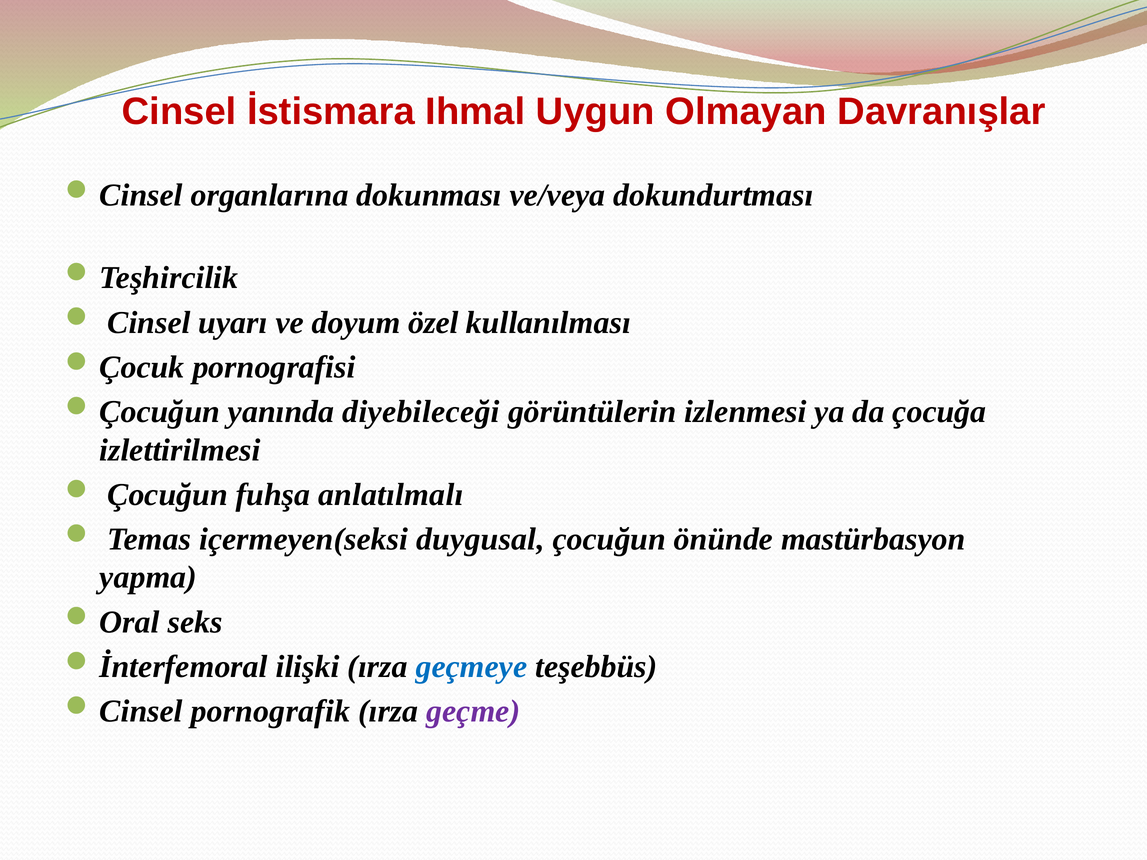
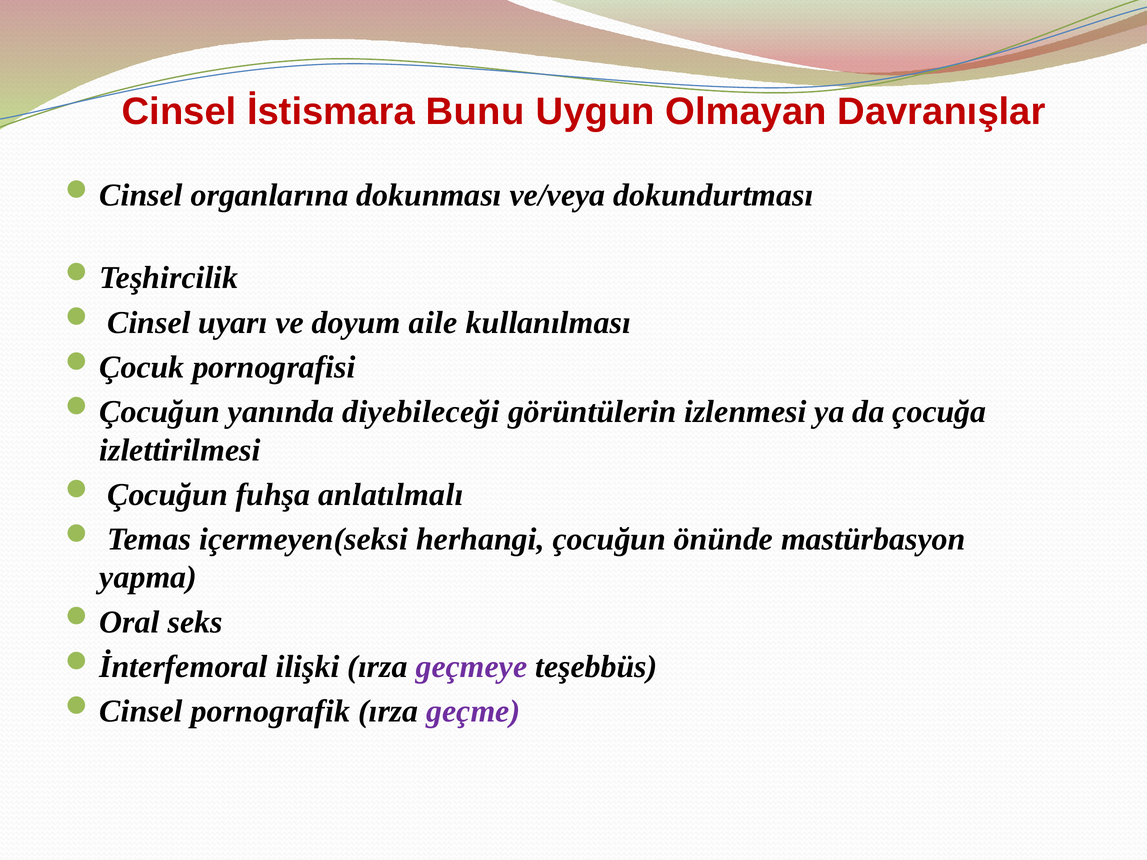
Ihmal: Ihmal -> Bunu
özel: özel -> aile
duygusal: duygusal -> herhangi
geçmeye colour: blue -> purple
